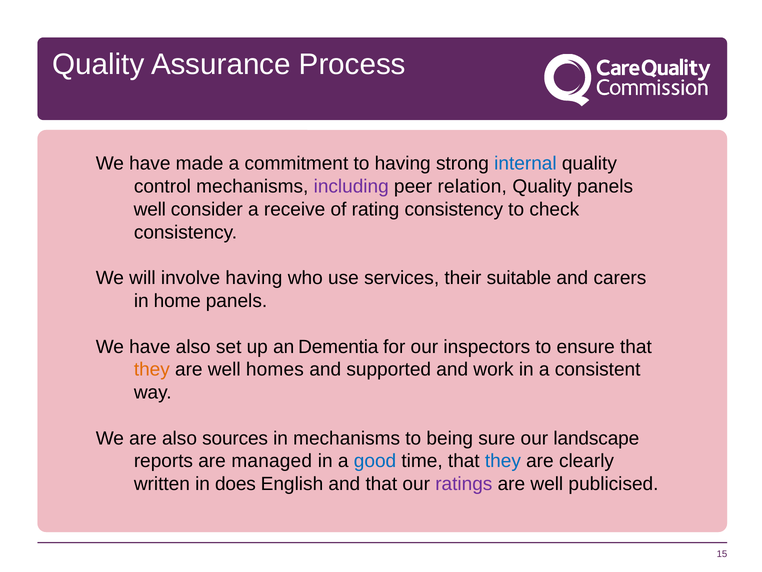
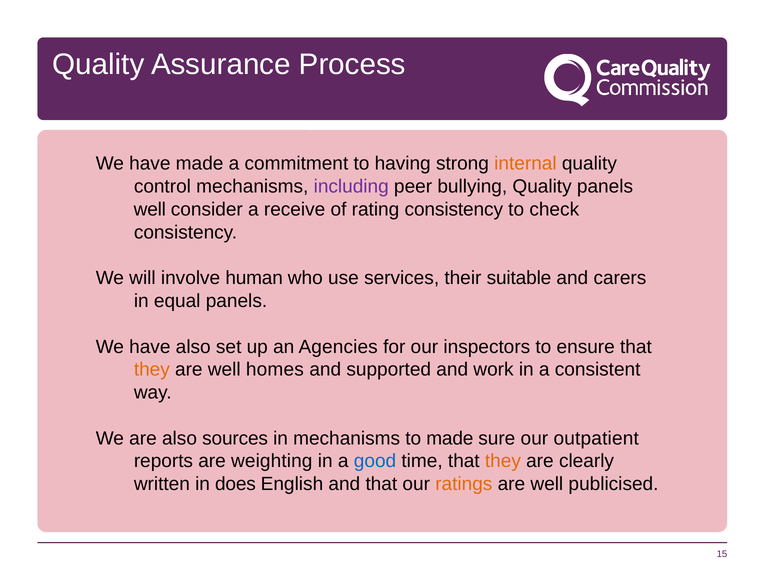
internal colour: blue -> orange
relation: relation -> bullying
involve having: having -> human
home: home -> equal
Dementia: Dementia -> Agencies
to being: being -> made
landscape: landscape -> outpatient
managed: managed -> weighting
they at (503, 461) colour: blue -> orange
ratings colour: purple -> orange
